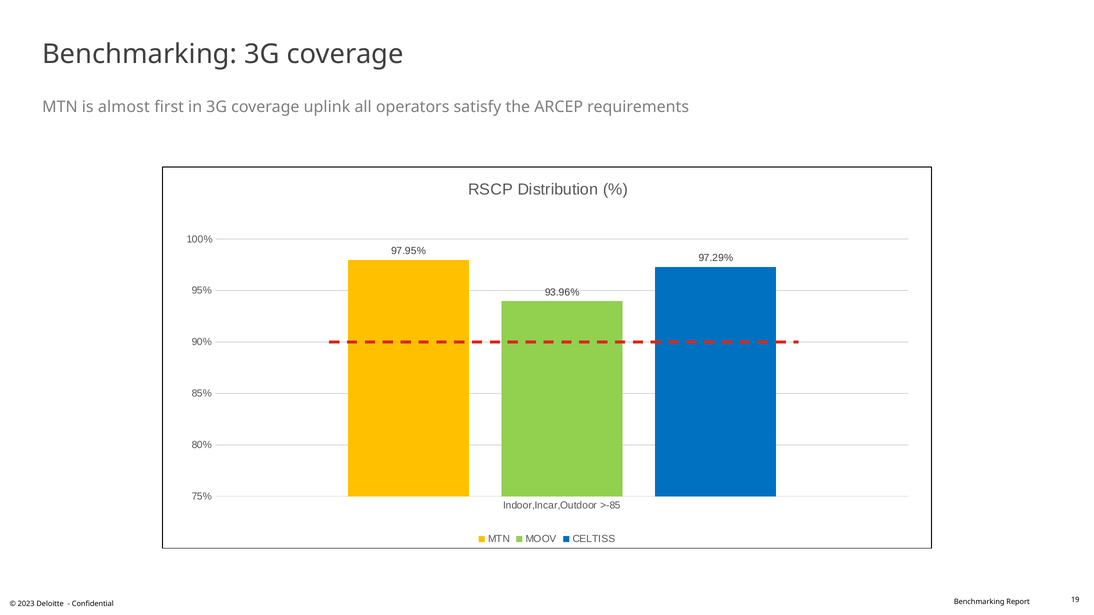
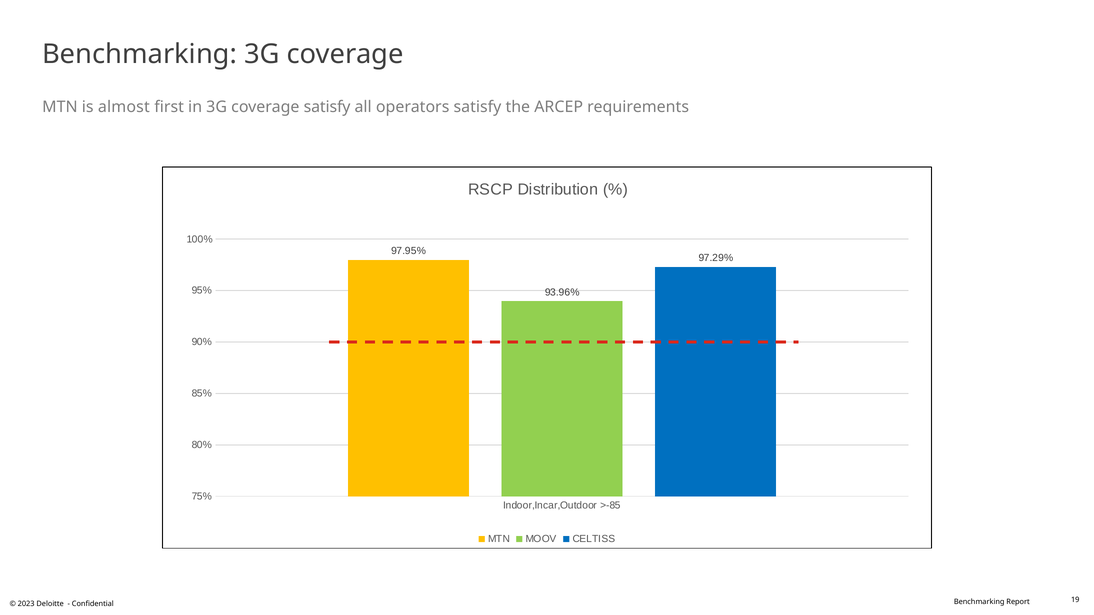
coverage uplink: uplink -> satisfy
